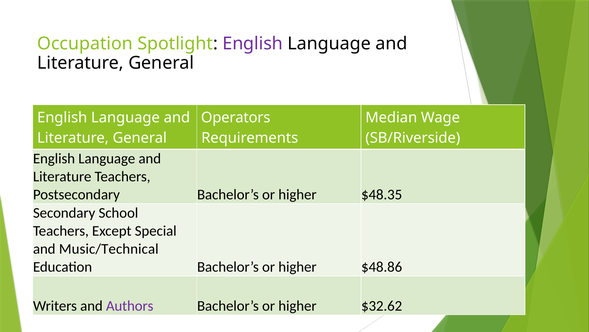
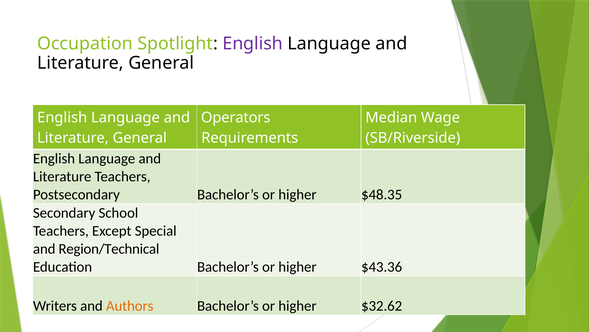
Music/Technical: Music/Technical -> Region/Technical
$48.86: $48.86 -> $43.36
Authors colour: purple -> orange
